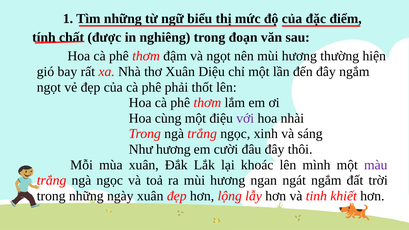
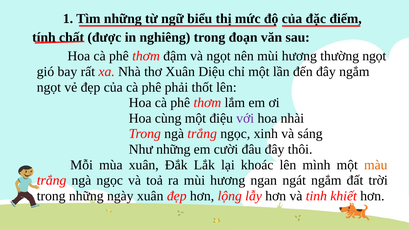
thường hiện: hiện -> ngọt
Như hương: hương -> những
màu colour: purple -> orange
